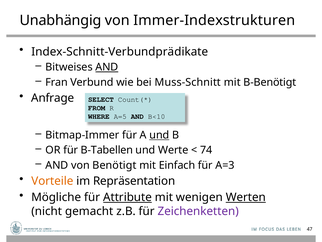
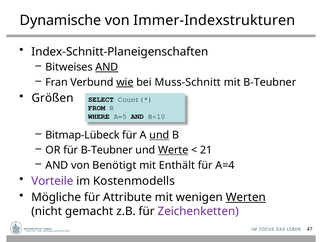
Unabhängig: Unabhängig -> Dynamische
Index-Schnitt-Verbundprädikate: Index-Schnitt-Verbundprädikate -> Index-Schnitt-Planeigenschaften
wie underline: none -> present
mit B-Benötigt: B-Benötigt -> B-Teubner
Anfrage: Anfrage -> Größen
Bitmap-Immer: Bitmap-Immer -> Bitmap-Lübeck
für B-Tabellen: B-Tabellen -> B-Teubner
Werte underline: none -> present
74: 74 -> 21
Einfach: Einfach -> Enthält
A=3: A=3 -> A=4
Vorteile colour: orange -> purple
Repräsentation: Repräsentation -> Kostenmodells
Attribute underline: present -> none
